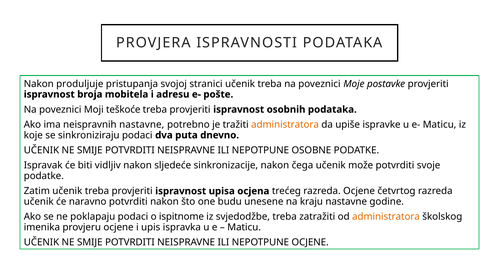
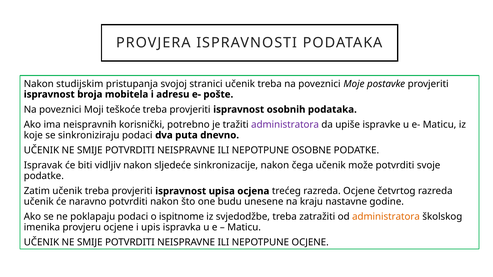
produljuje: produljuje -> studijskim
neispravnih nastavne: nastavne -> korisnički
administratora at (285, 125) colour: orange -> purple
